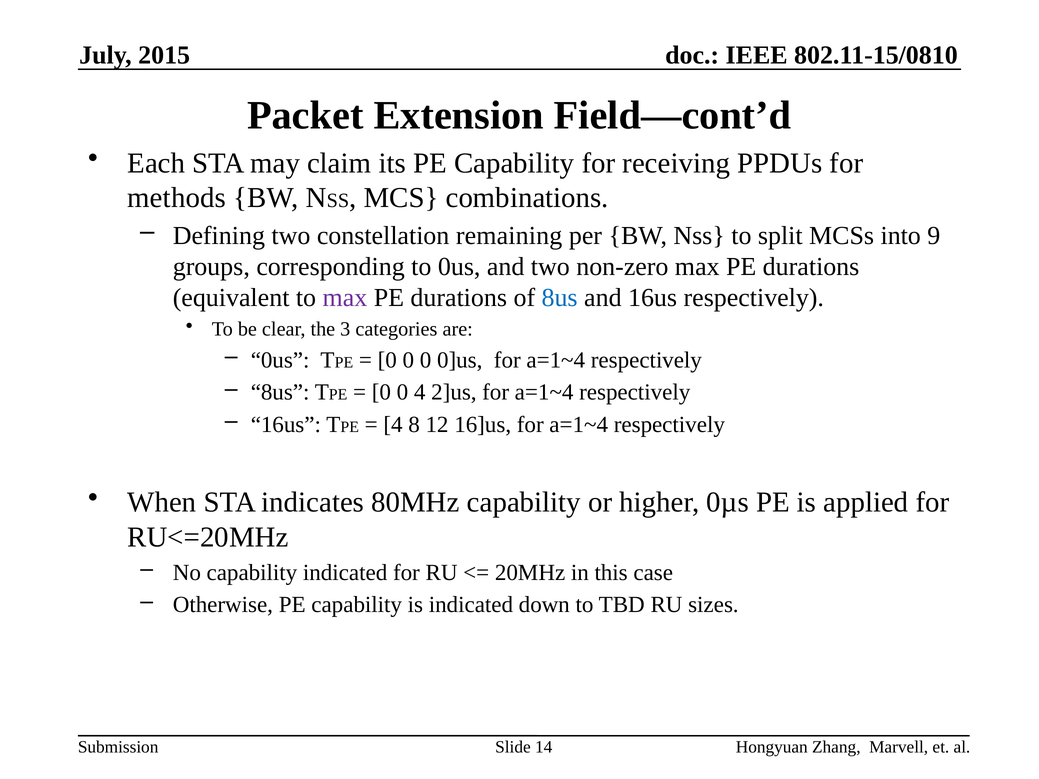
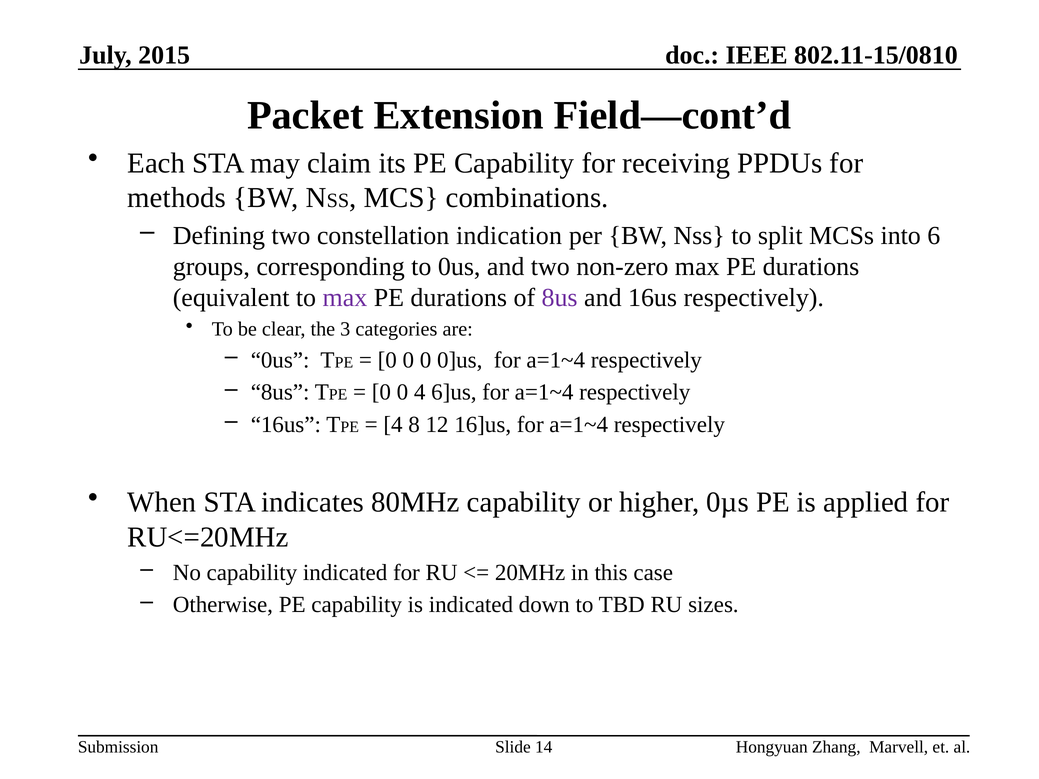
remaining: remaining -> indication
9: 9 -> 6
8us at (560, 298) colour: blue -> purple
2]us: 2]us -> 6]us
